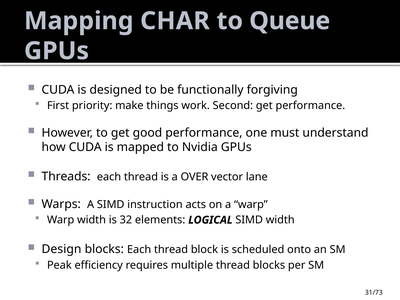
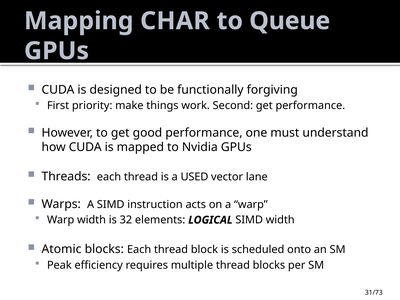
OVER: OVER -> USED
Design: Design -> Atomic
